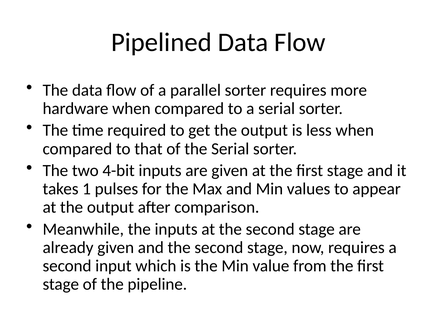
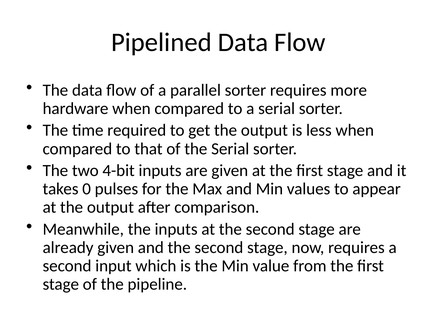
1: 1 -> 0
